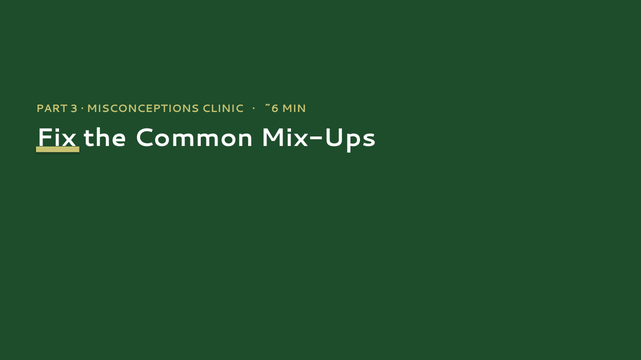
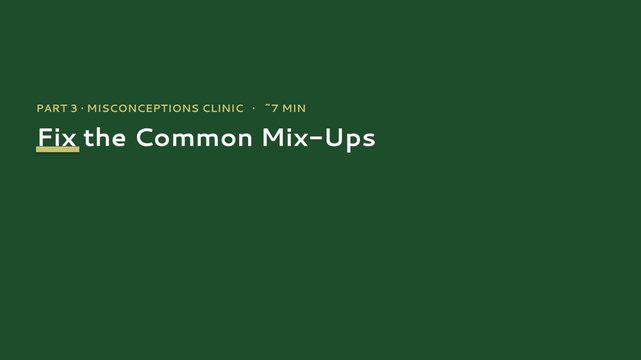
~6: ~6 -> ~7
